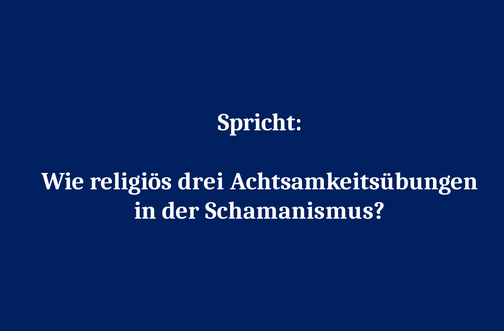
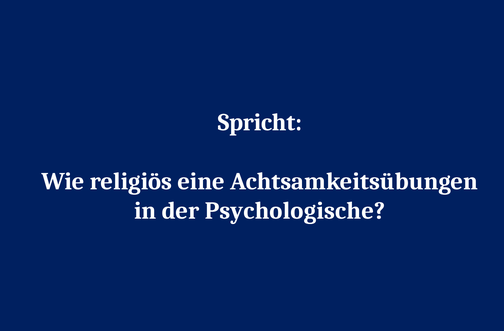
drei: drei -> eine
Schamanismus: Schamanismus -> Psychologische
